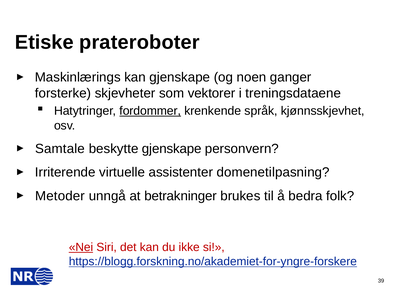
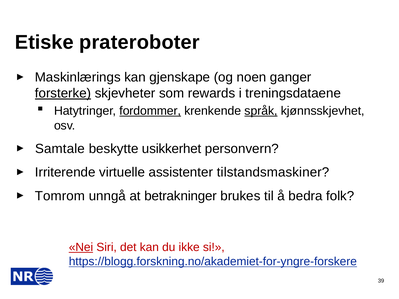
forsterke underline: none -> present
vektorer: vektorer -> rewards
språk underline: none -> present
beskytte gjenskape: gjenskape -> usikkerhet
domenetilpasning: domenetilpasning -> tilstandsmaskiner
Metoder: Metoder -> Tomrom
